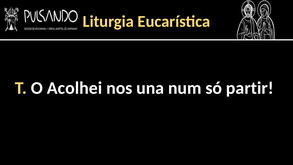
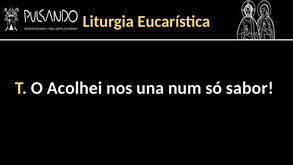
partir: partir -> sabor
